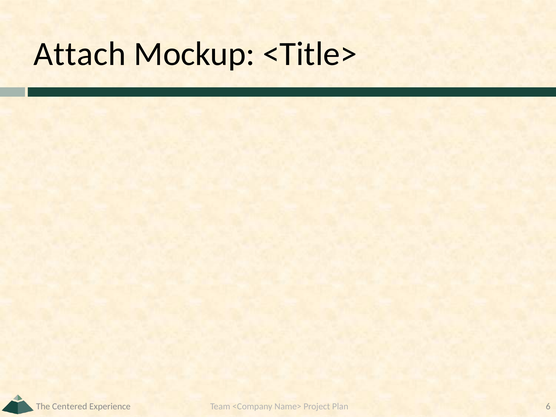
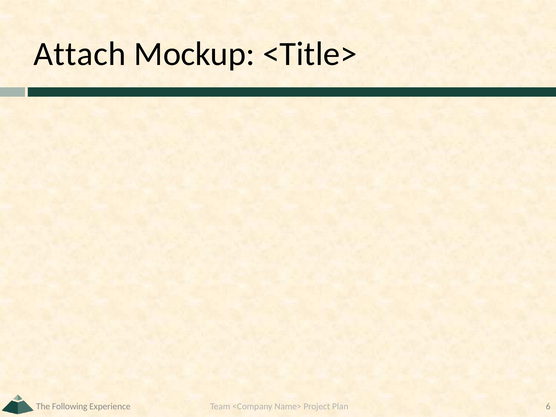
Centered: Centered -> Following
